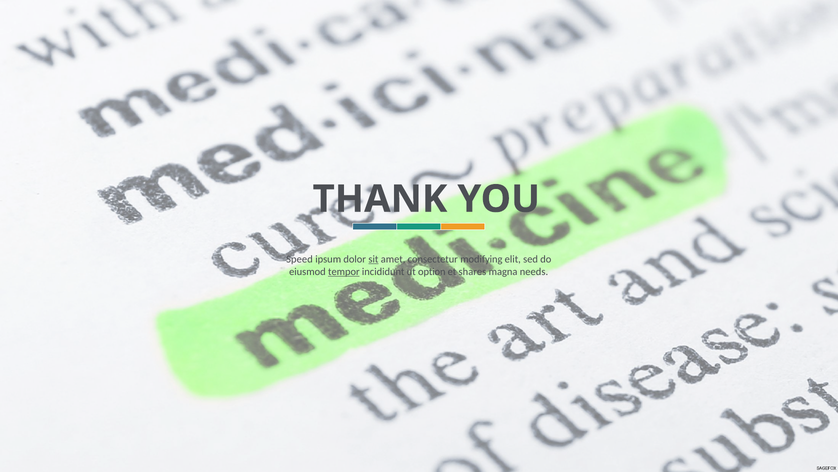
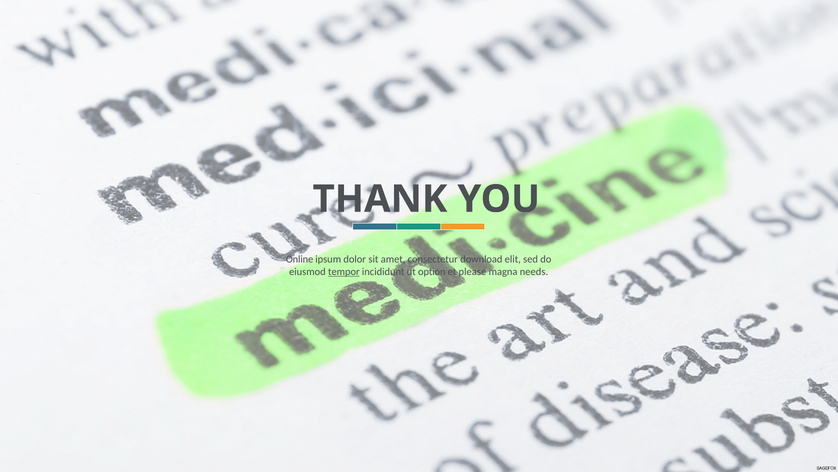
Speed: Speed -> Online
sit underline: present -> none
modifying: modifying -> download
shares: shares -> please
